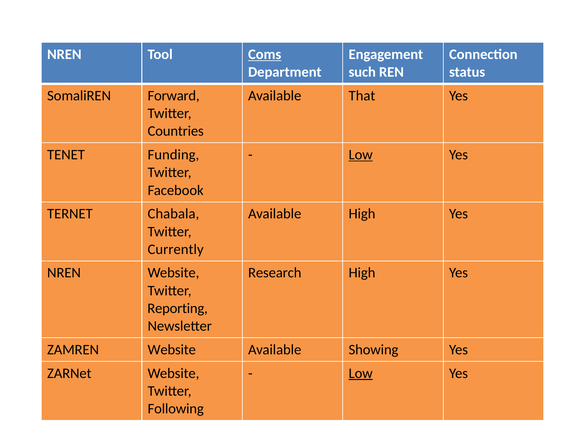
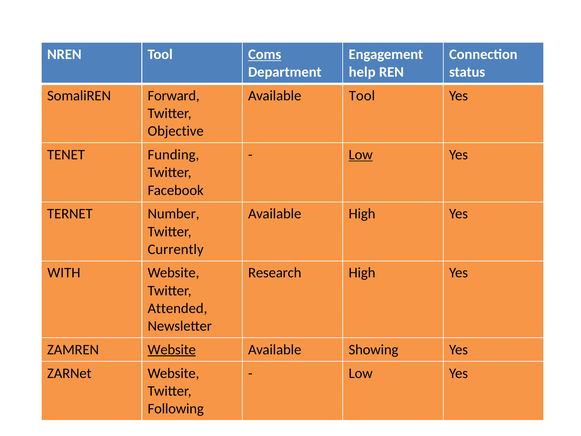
such: such -> help
Available That: That -> Tool
Countries: Countries -> Objective
Chabala: Chabala -> Number
NREN at (64, 273): NREN -> WITH
Reporting: Reporting -> Attended
Website at (172, 349) underline: none -> present
Low at (361, 373) underline: present -> none
